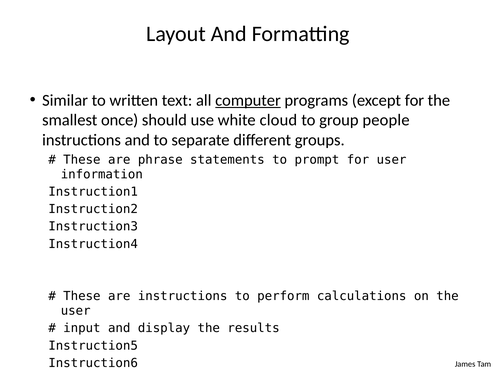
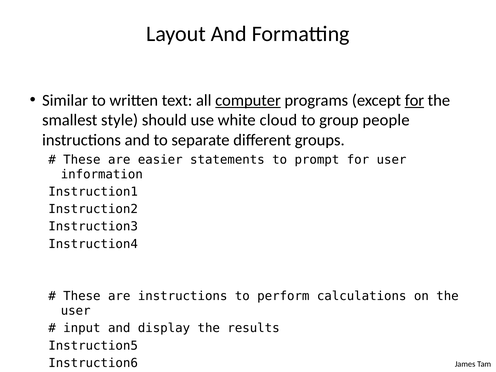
for at (414, 100) underline: none -> present
once: once -> style
phrase: phrase -> easier
